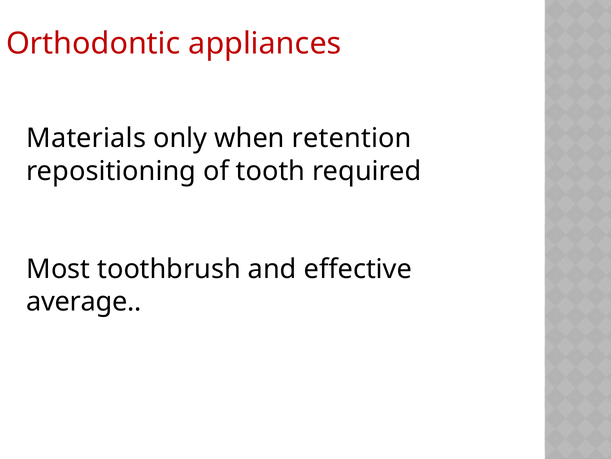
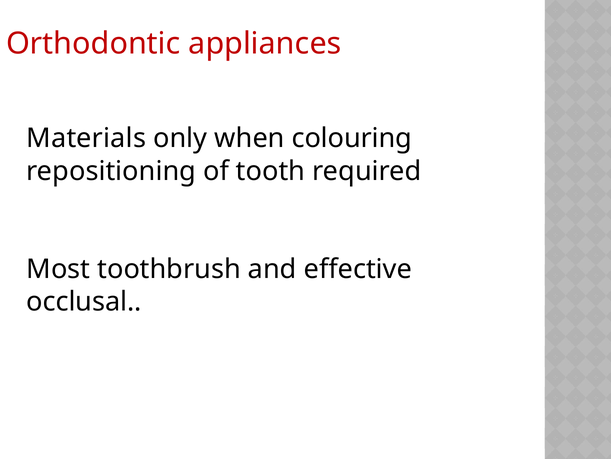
retention: retention -> colouring
average: average -> occlusal
